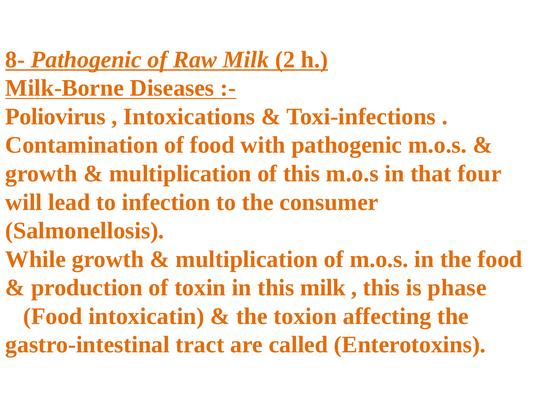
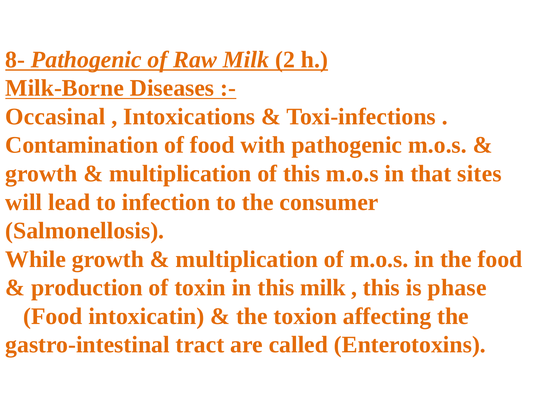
Poliovirus: Poliovirus -> Occasinal
four: four -> sites
